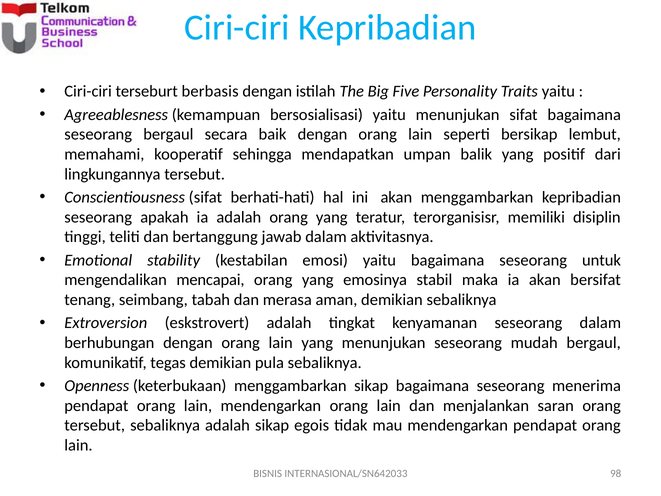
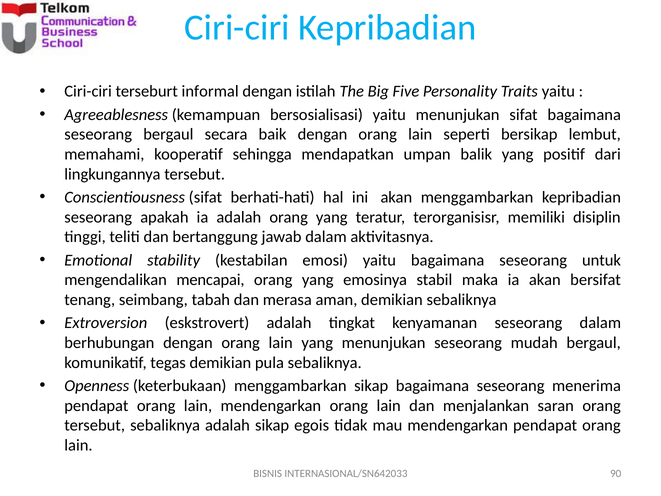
berbasis: berbasis -> informal
98: 98 -> 90
